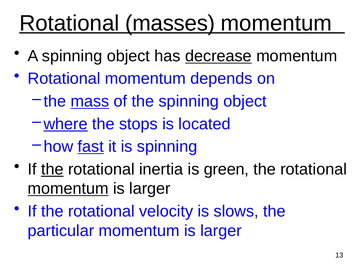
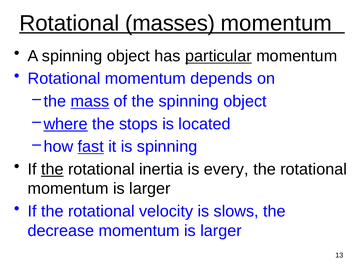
decrease: decrease -> particular
green: green -> every
momentum at (68, 189) underline: present -> none
particular: particular -> decrease
